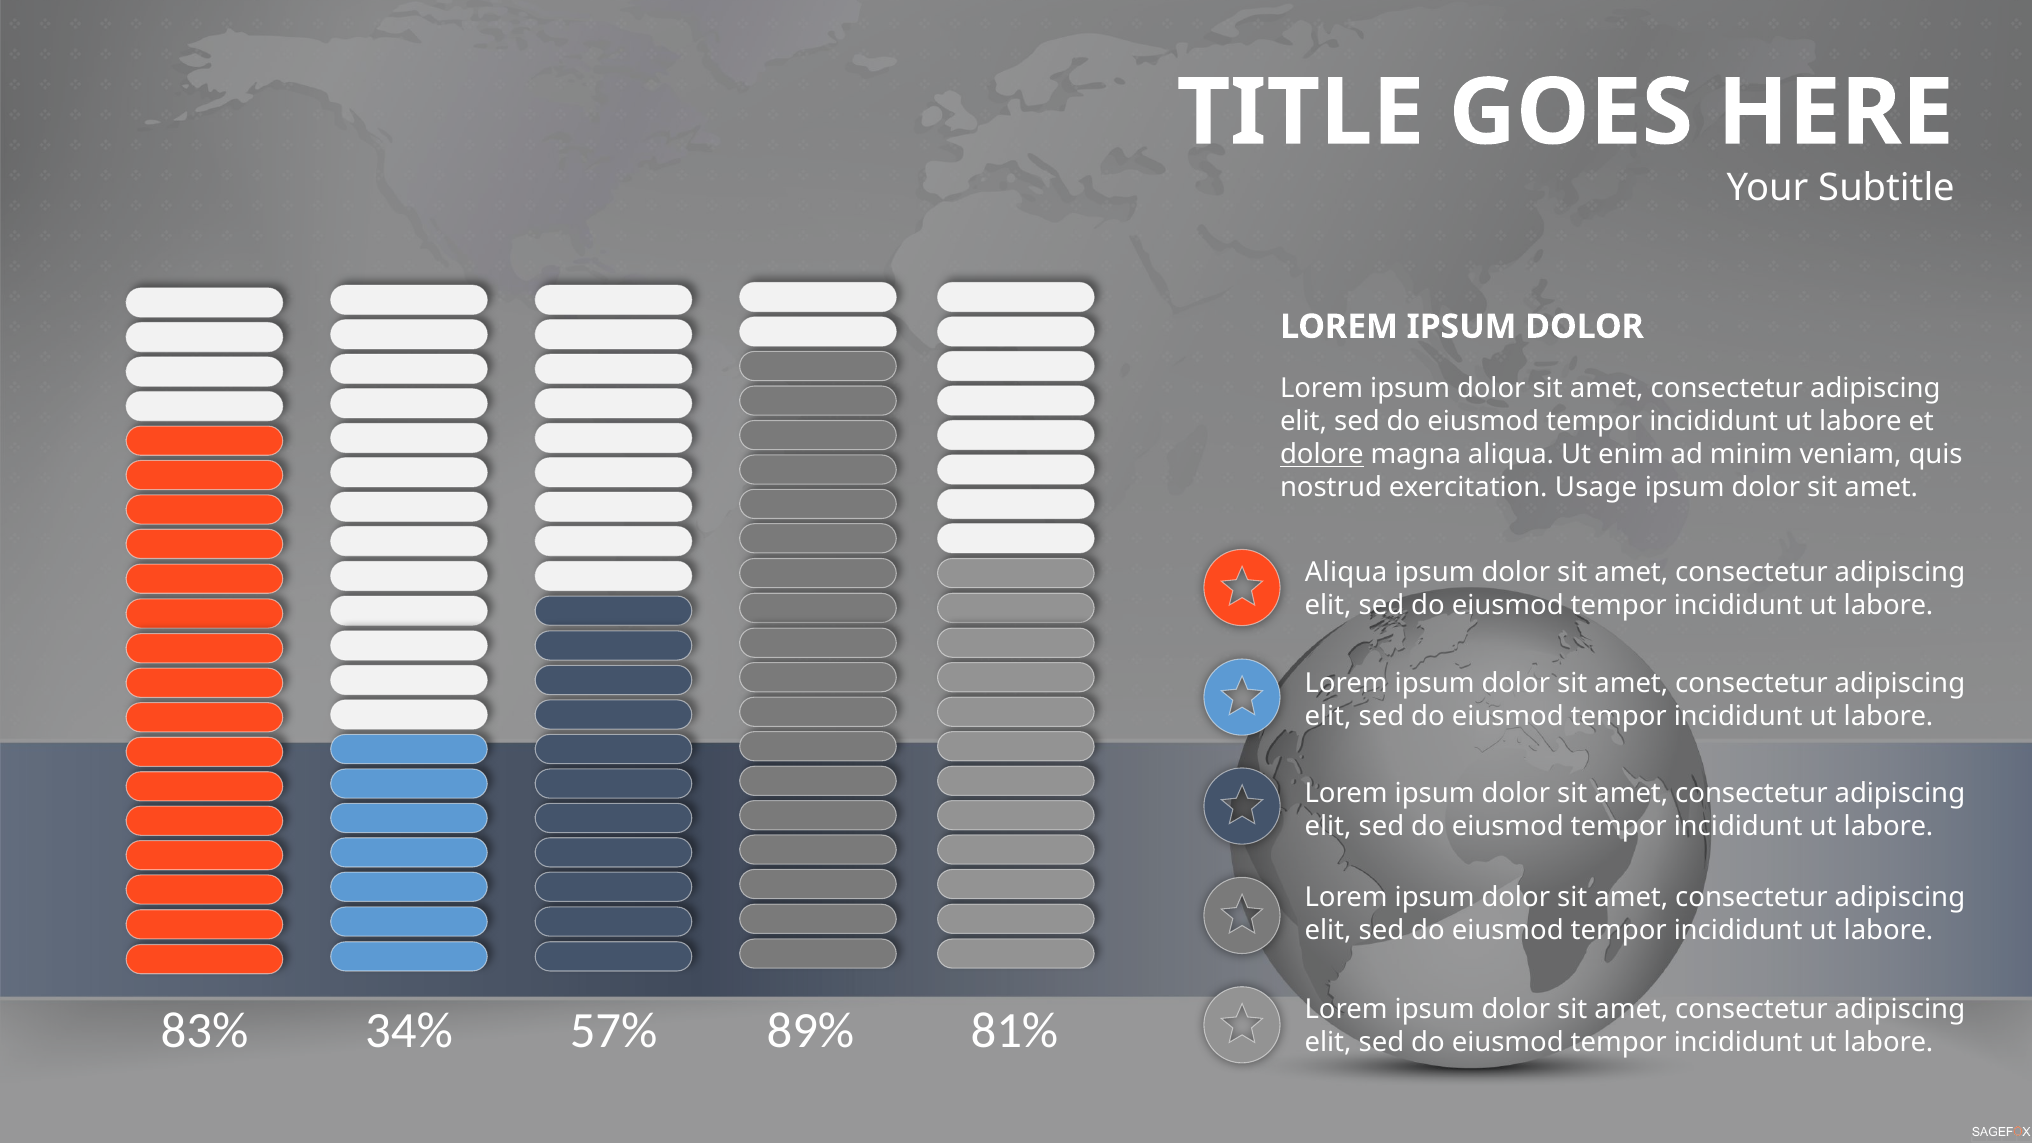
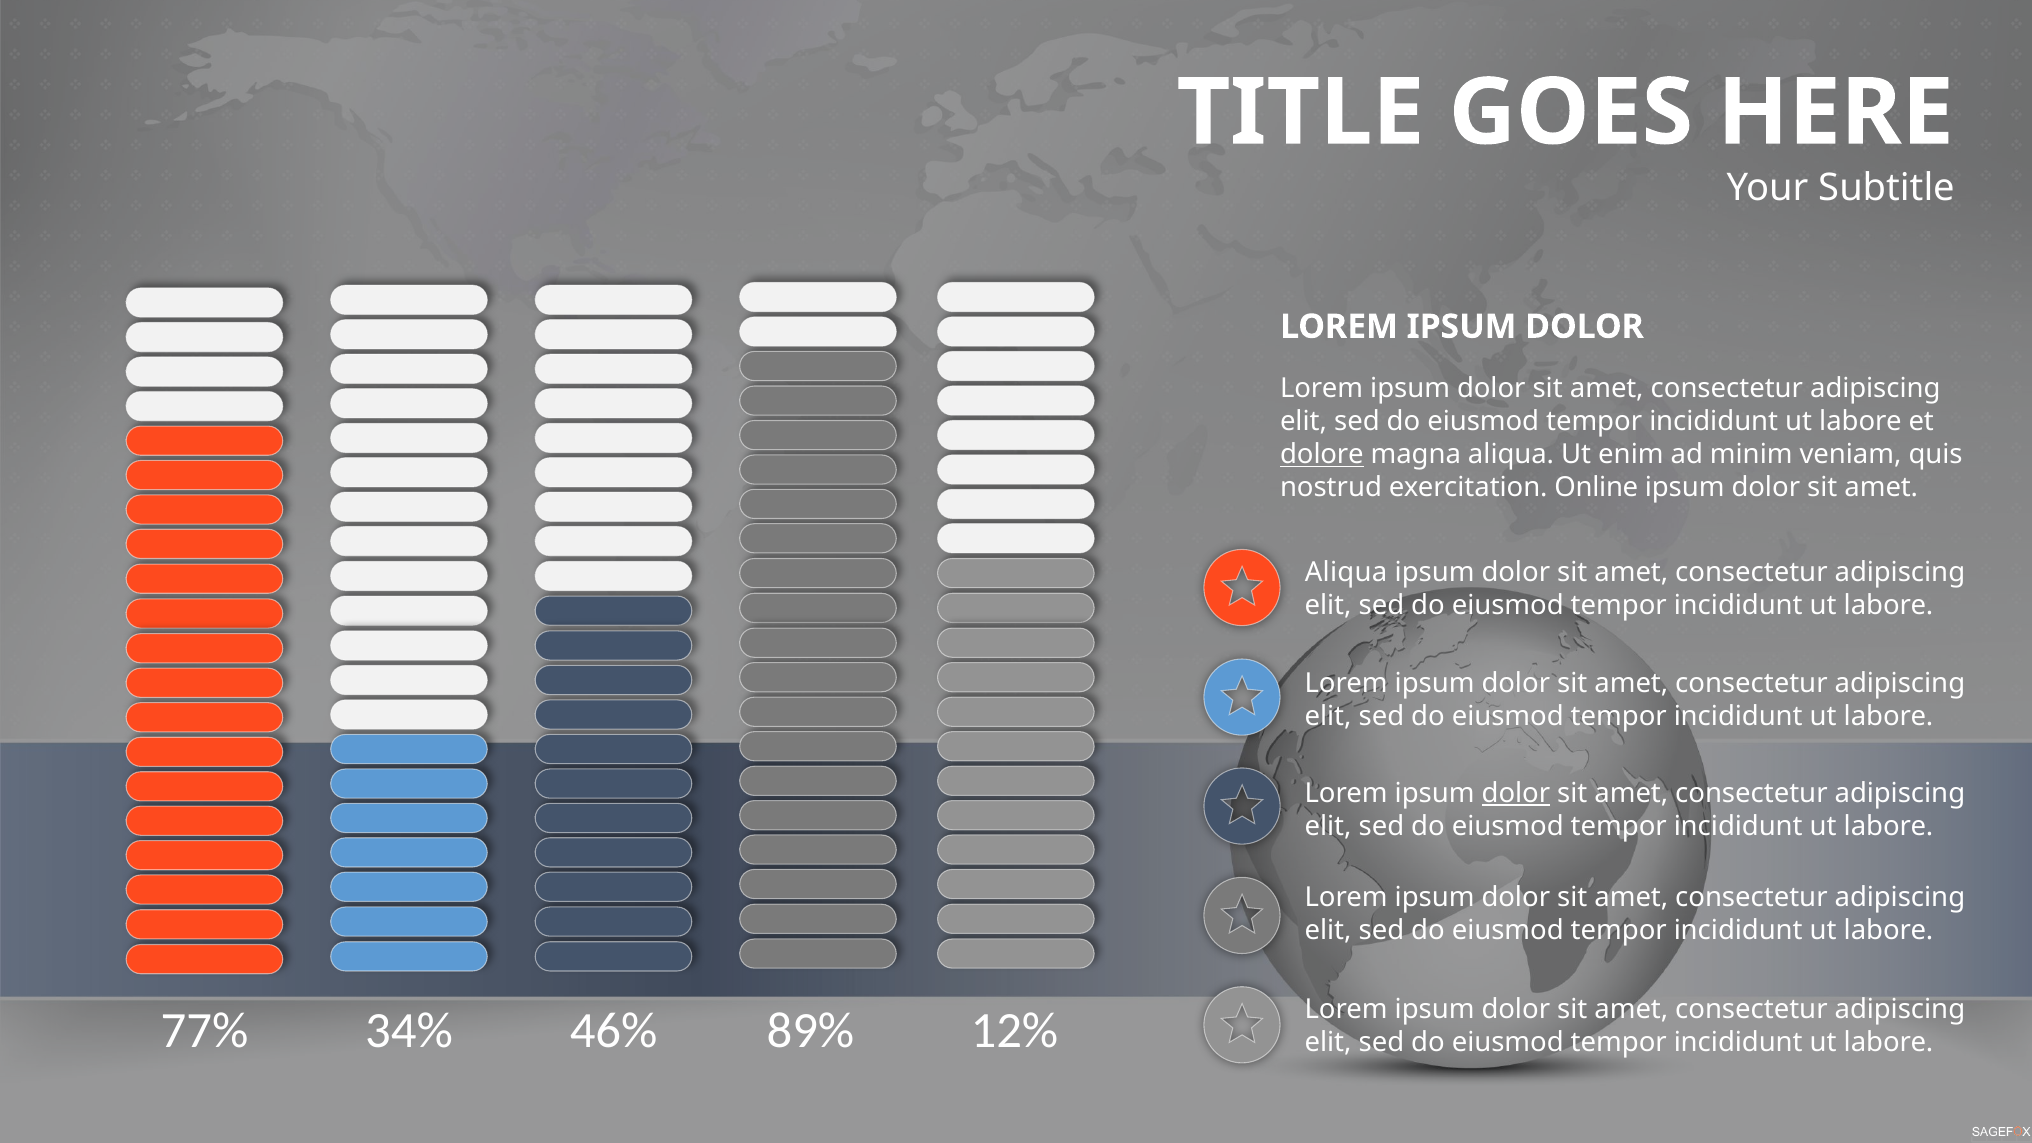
Usage: Usage -> Online
dolor at (1516, 793) underline: none -> present
83%: 83% -> 77%
57%: 57% -> 46%
81%: 81% -> 12%
